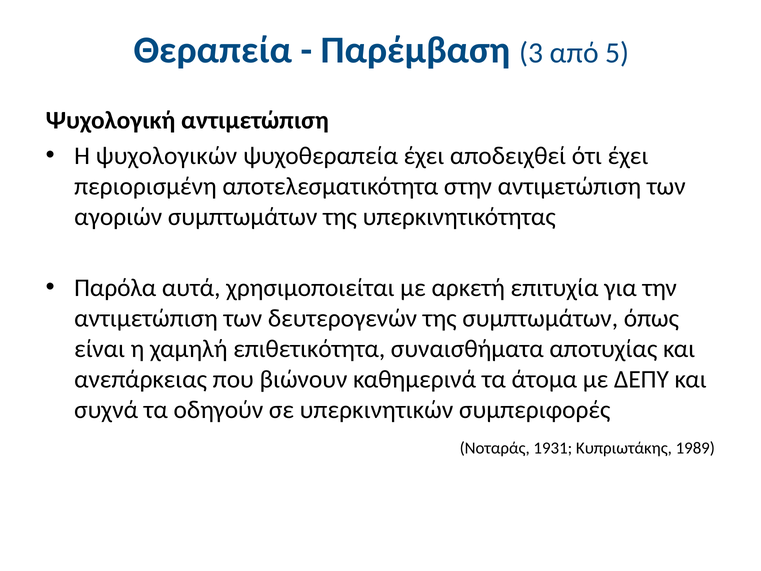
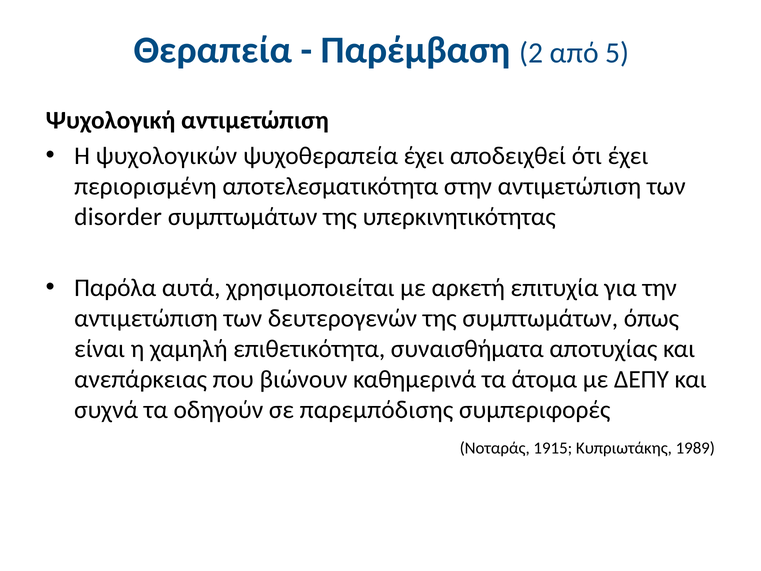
3: 3 -> 2
αγοριών: αγοριών -> disorder
υπερκινητικών: υπερκινητικών -> παρεμπόδισης
1931: 1931 -> 1915
